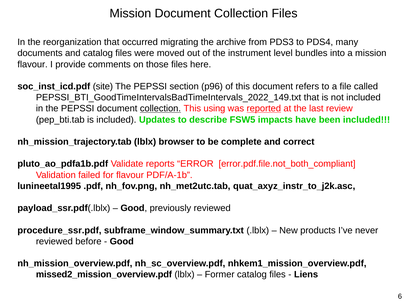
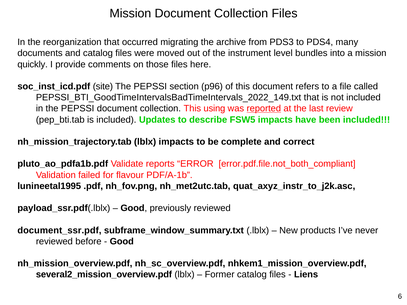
flavour at (33, 64): flavour -> quickly
collection at (160, 109) underline: present -> none
lblx browser: browser -> impacts
procedure_ssr.pdf: procedure_ssr.pdf -> document_ssr.pdf
missed2_mission_overview.pdf: missed2_mission_overview.pdf -> several2_mission_overview.pdf
